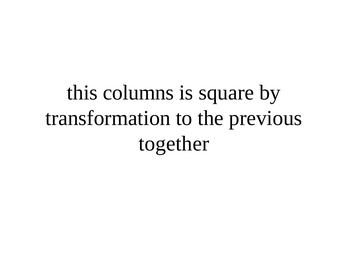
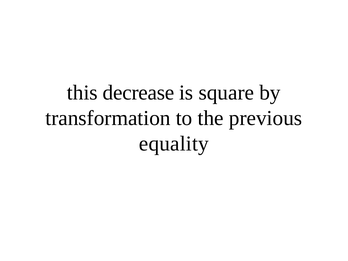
columns: columns -> decrease
together: together -> equality
